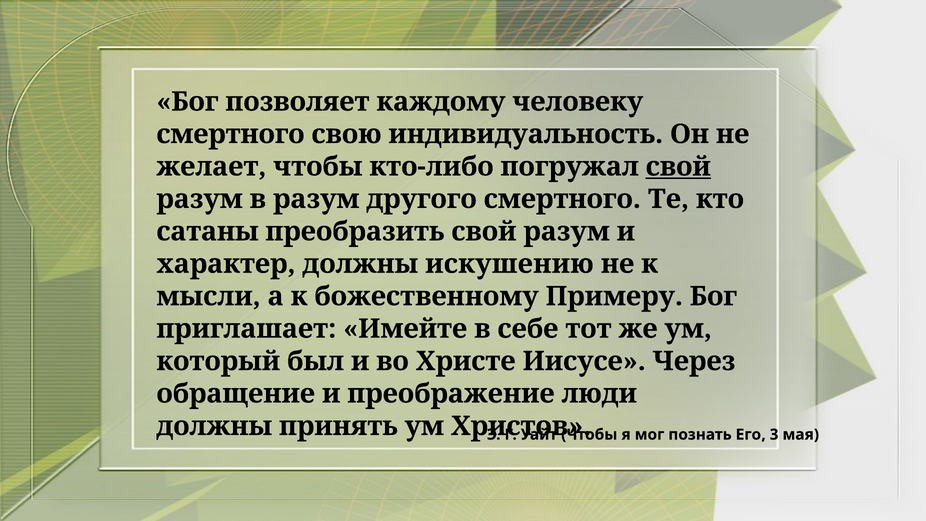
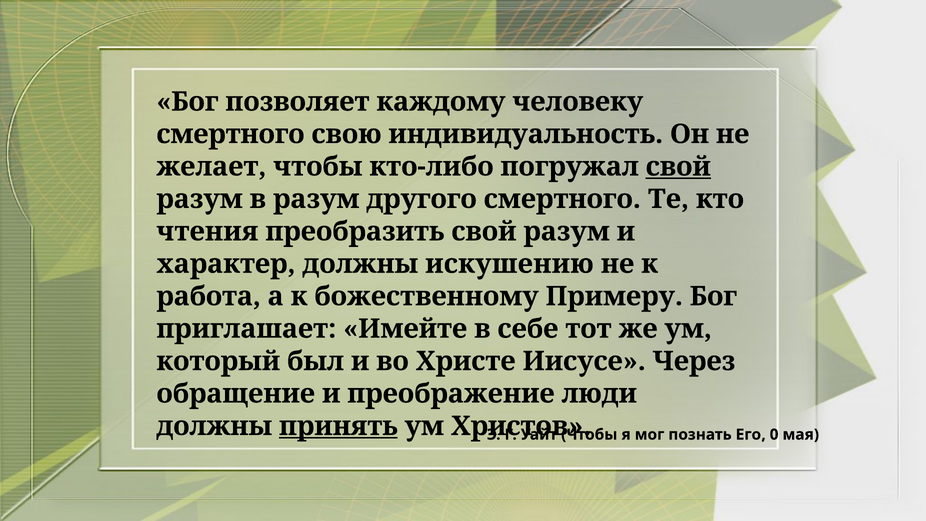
сатаны: сатаны -> чтения
мысли: мысли -> работа
принять underline: none -> present
3: 3 -> 0
